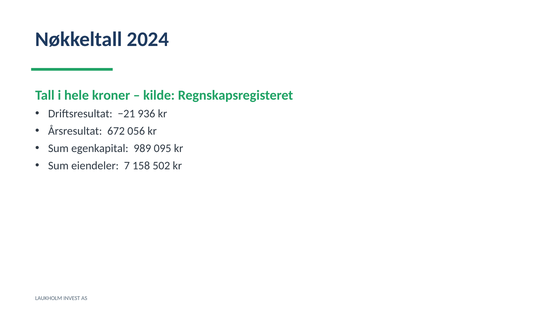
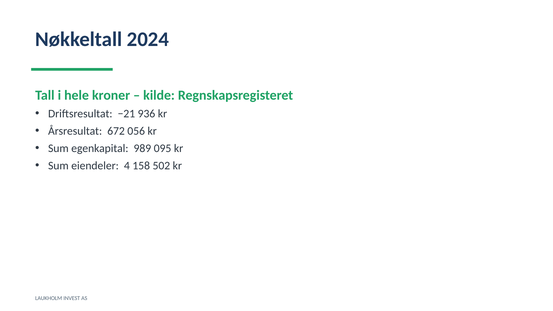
7: 7 -> 4
